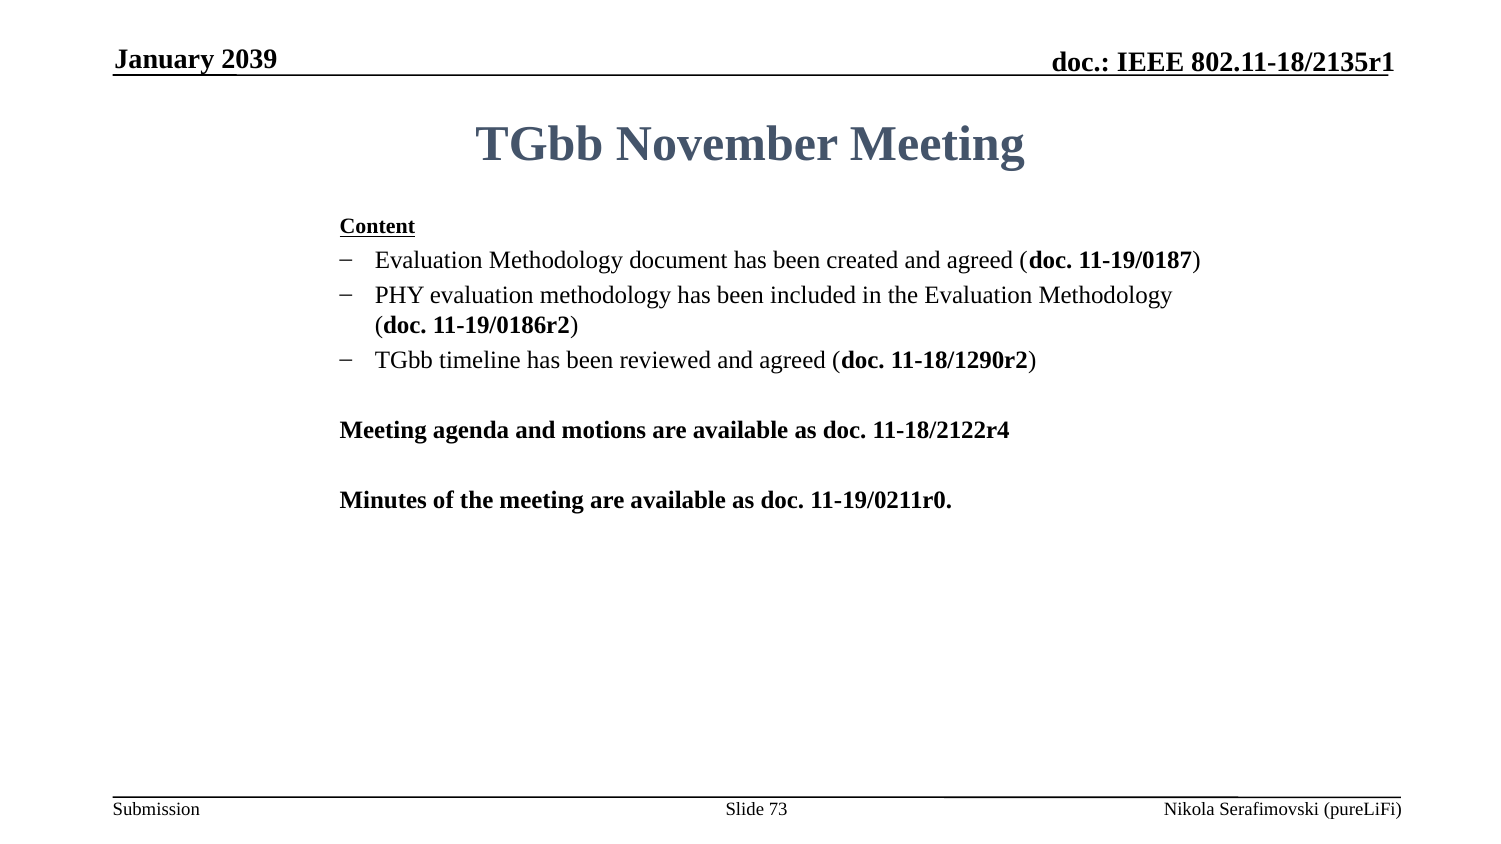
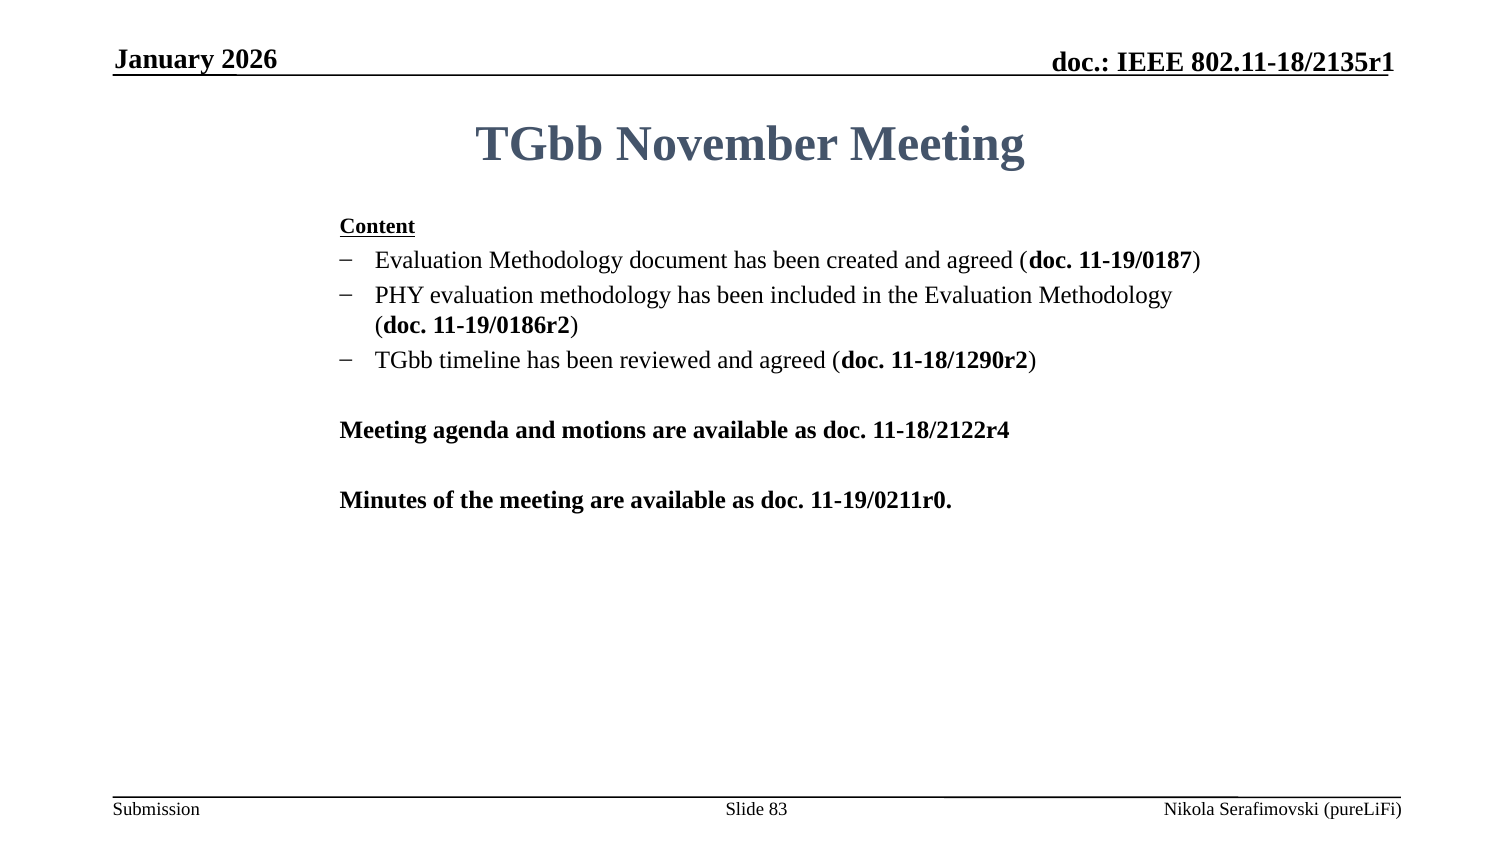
2039: 2039 -> 2026
73: 73 -> 83
